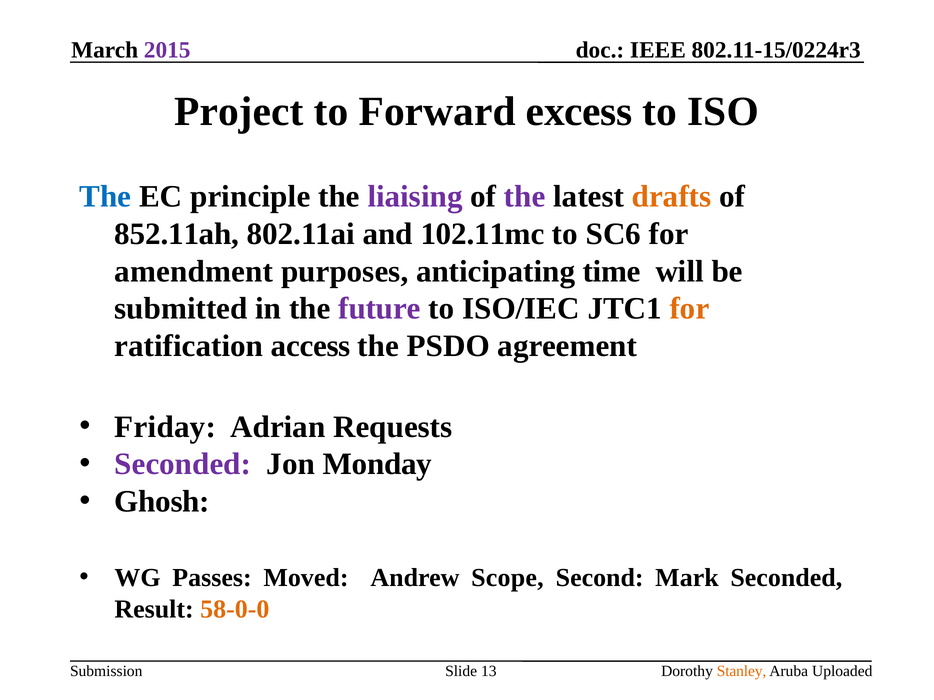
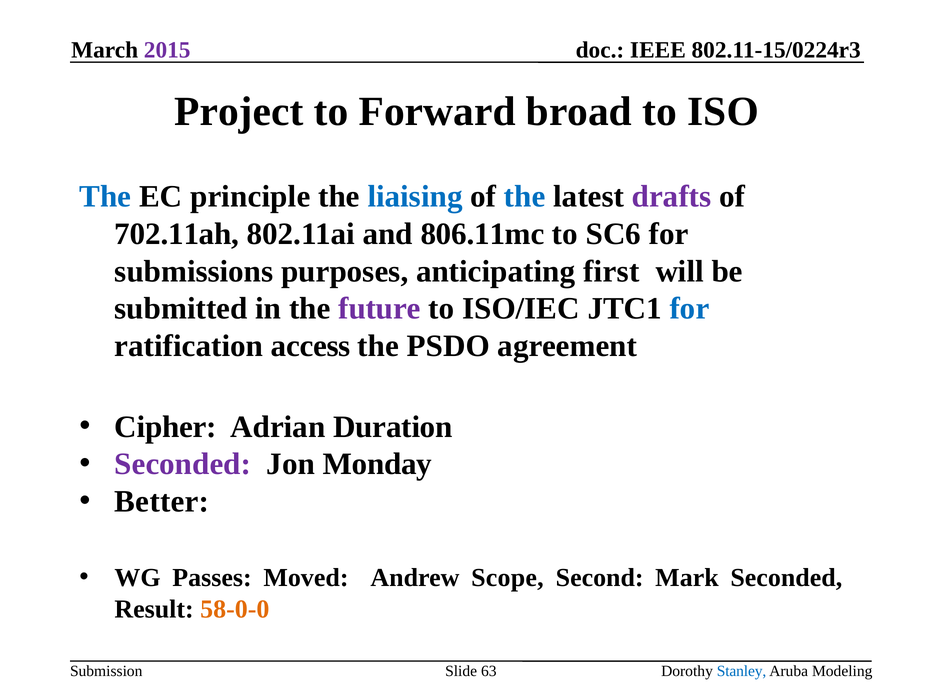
excess: excess -> broad
liaising colour: purple -> blue
the at (525, 197) colour: purple -> blue
drafts colour: orange -> purple
852.11ah: 852.11ah -> 702.11ah
102.11mc: 102.11mc -> 806.11mc
amendment: amendment -> submissions
time: time -> first
for at (689, 309) colour: orange -> blue
Friday: Friday -> Cipher
Requests: Requests -> Duration
Ghosh: Ghosh -> Better
13: 13 -> 63
Stanley colour: orange -> blue
Uploaded: Uploaded -> Modeling
